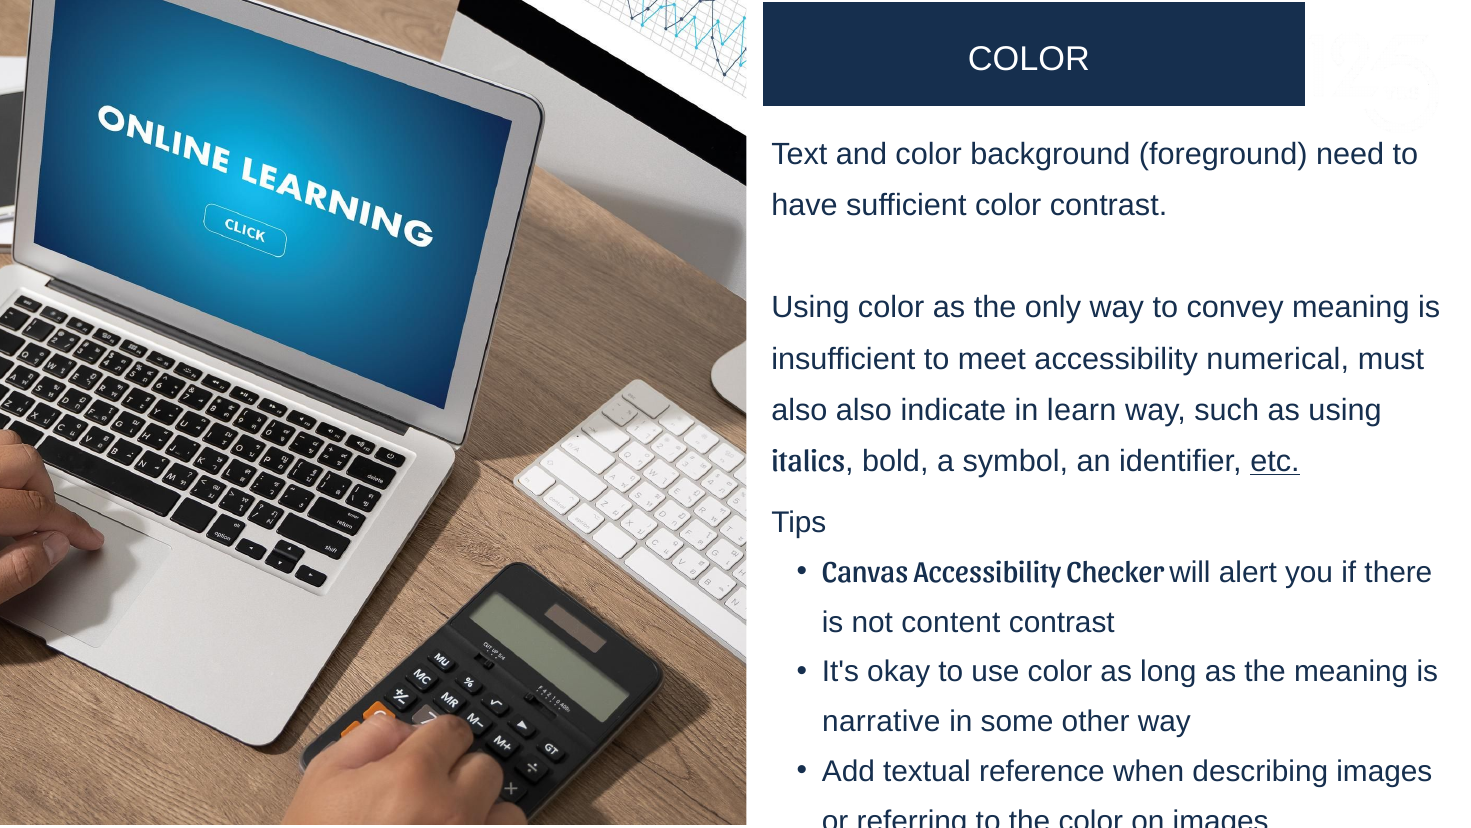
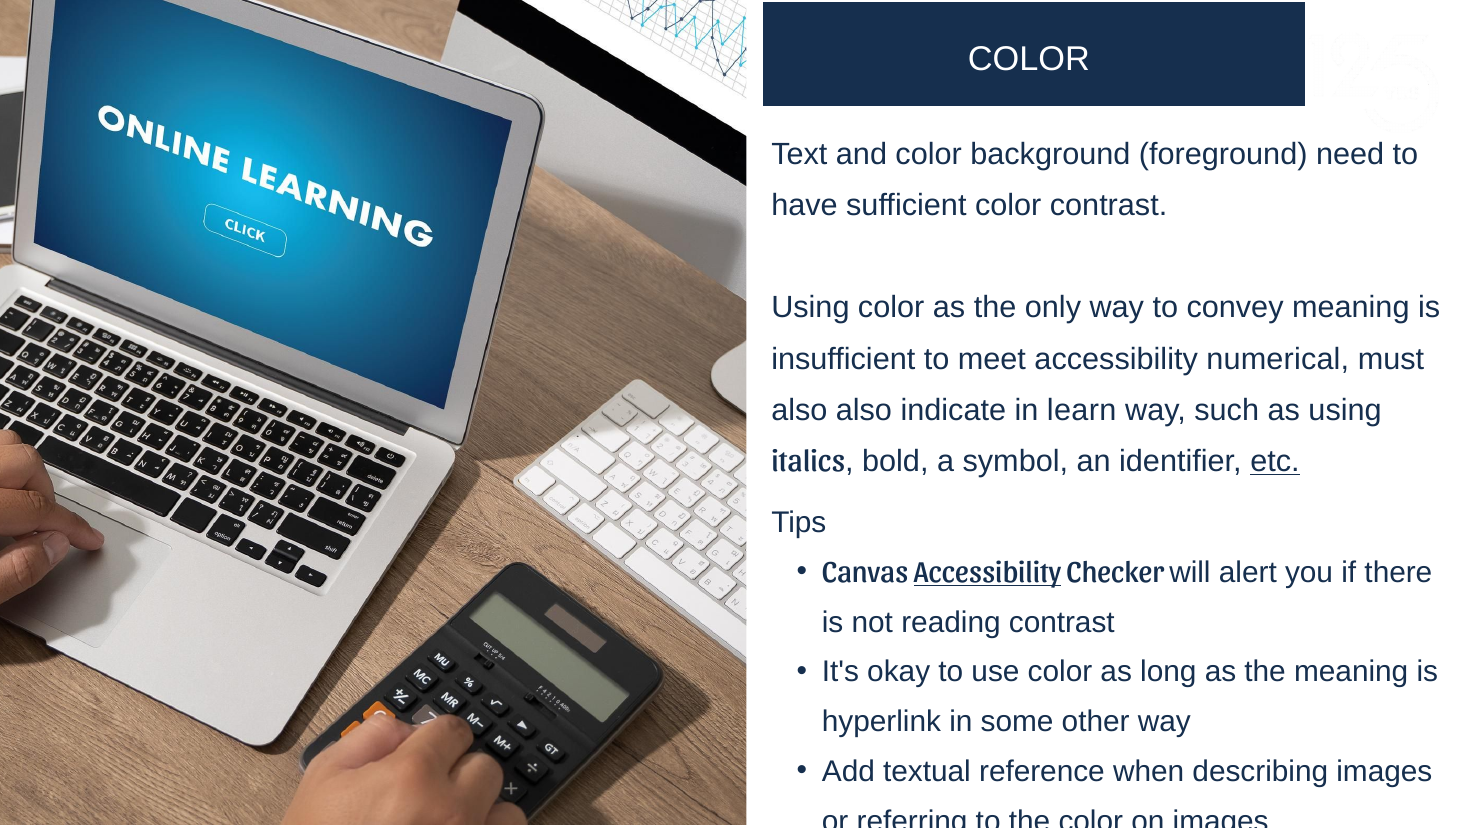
Accessibility at (987, 572) underline: none -> present
content: content -> reading
narrative: narrative -> hyperlink
